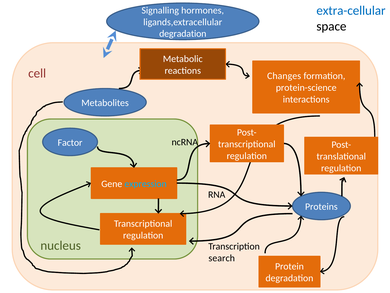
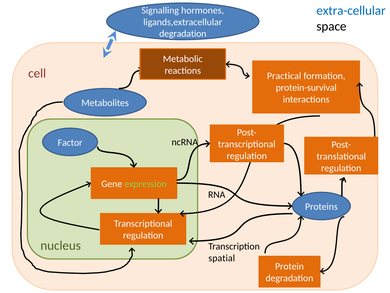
Changes: Changes -> Practical
protein-science: protein-science -> protein-survival
expression colour: light blue -> light green
search: search -> spatial
